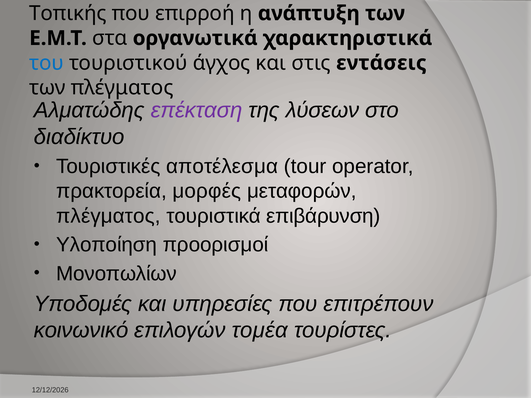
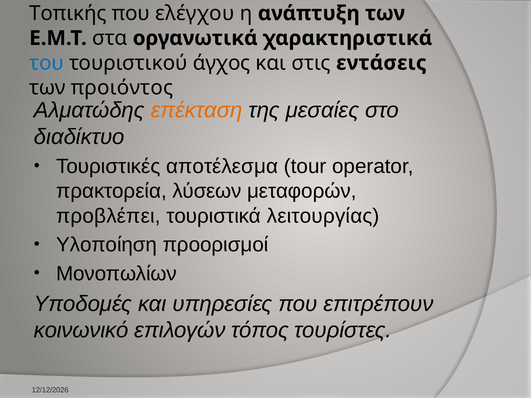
επιρροή: επιρροή -> ελέγχου
των πλέγματος: πλέγματος -> προιόντος
επέκταση colour: purple -> orange
λύσεων: λύσεων -> μεσαίες
μορφές: μορφές -> λύσεων
πλέγματος at (108, 216): πλέγματος -> προβλέπει
επιβάρυνση: επιβάρυνση -> λειτουργίας
τομέα: τομέα -> τόπος
